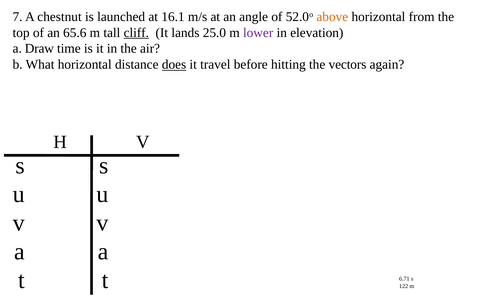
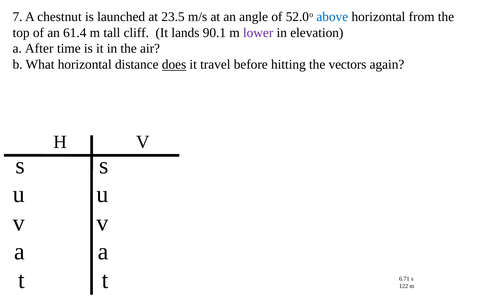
16.1: 16.1 -> 23.5
above colour: orange -> blue
65.6: 65.6 -> 61.4
cliff underline: present -> none
25.0: 25.0 -> 90.1
Draw: Draw -> After
